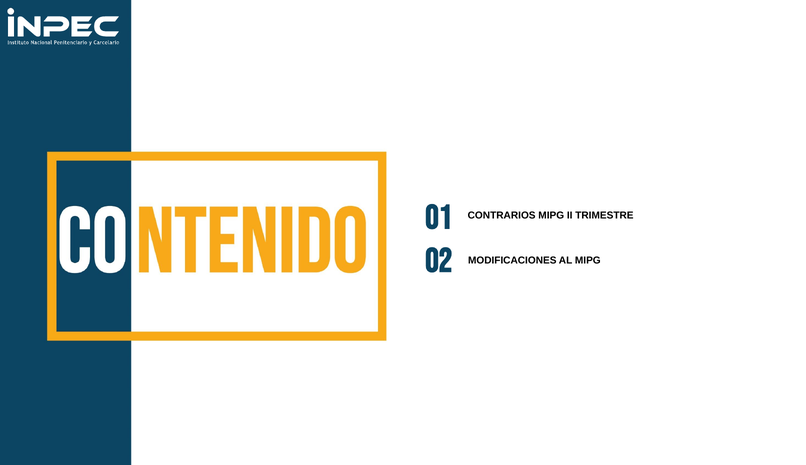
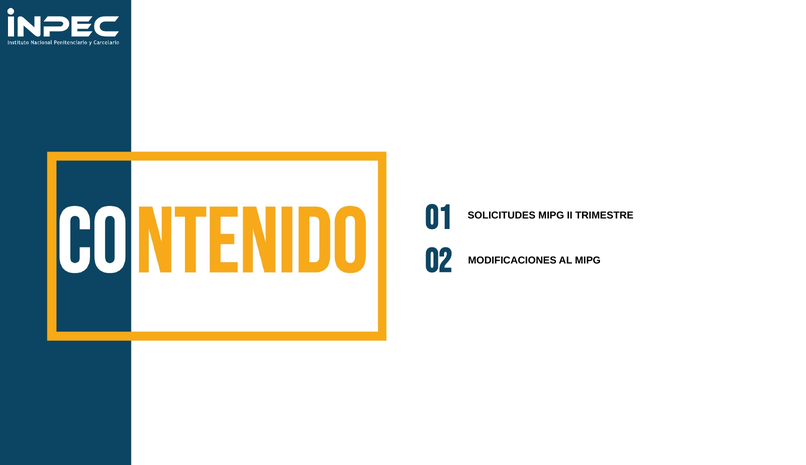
CONTRARIOS: CONTRARIOS -> SOLICITUDES
